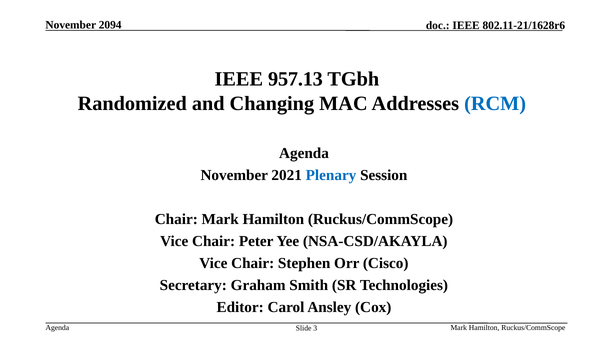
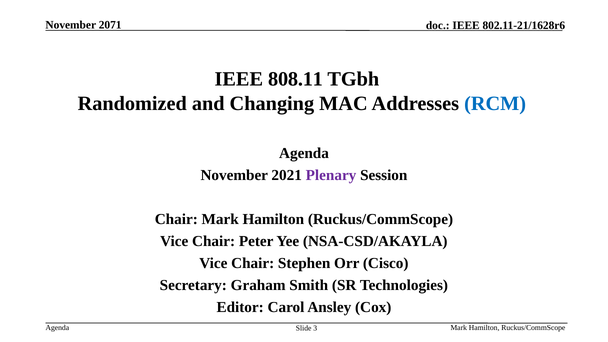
2094: 2094 -> 2071
957.13: 957.13 -> 808.11
Plenary colour: blue -> purple
